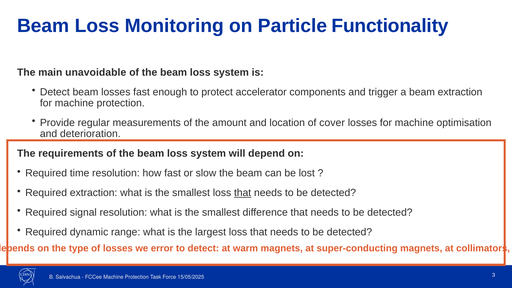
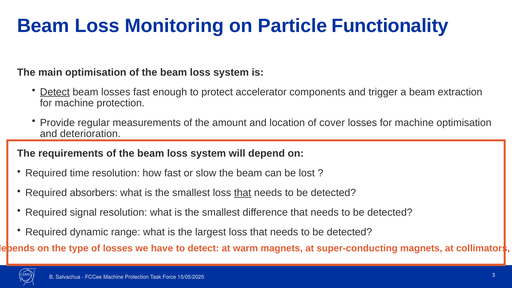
main unavoidable: unavoidable -> optimisation
Detect at (55, 92) underline: none -> present
Required extraction: extraction -> absorbers
error: error -> have
